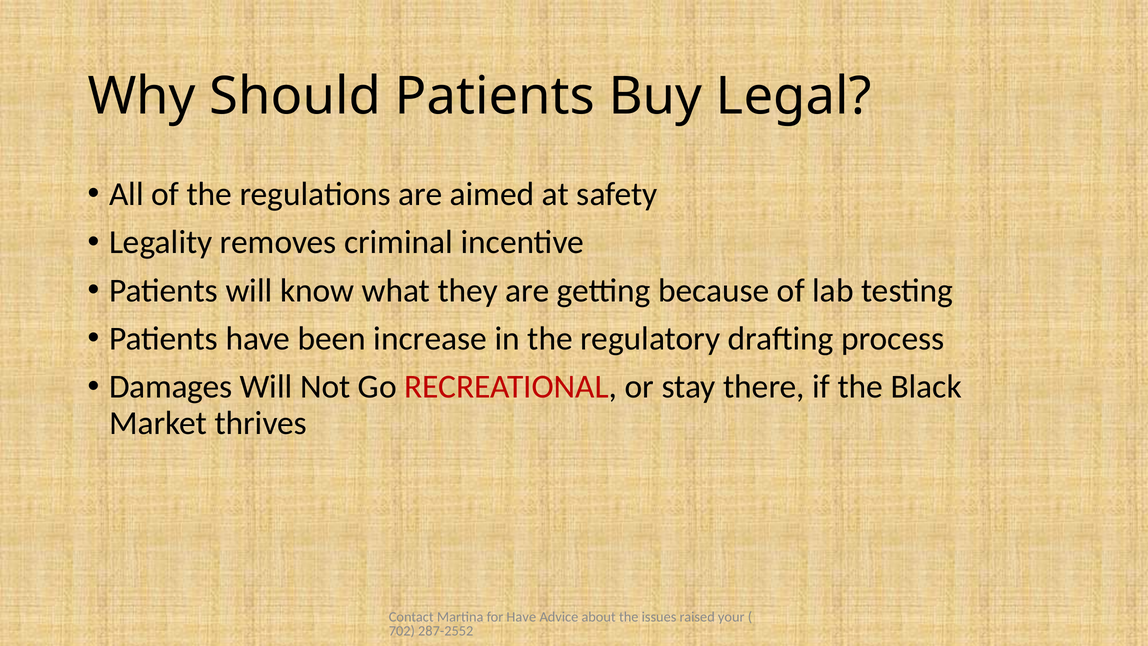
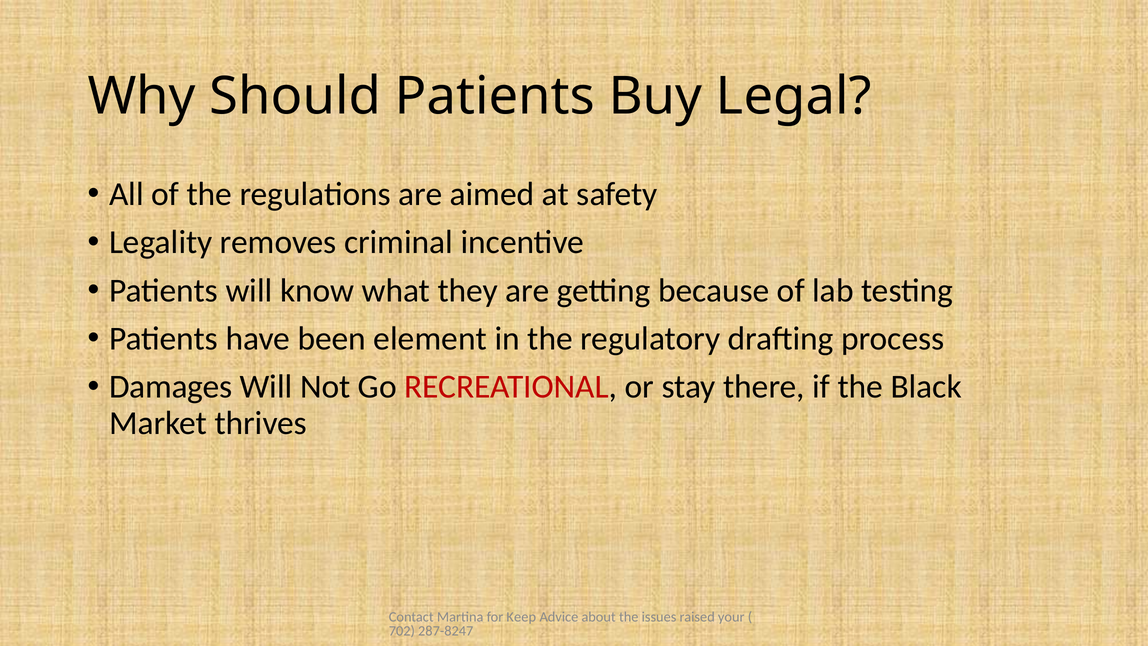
increase: increase -> element
for Have: Have -> Keep
287-2552: 287-2552 -> 287-8247
